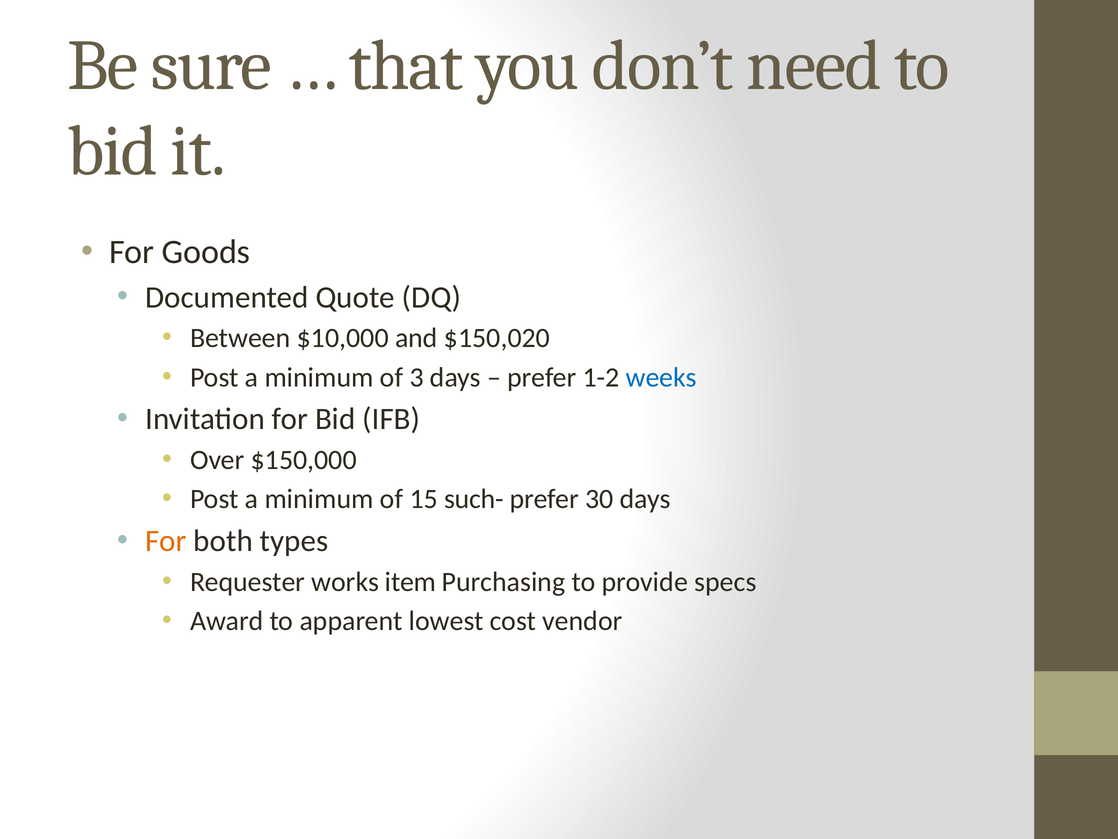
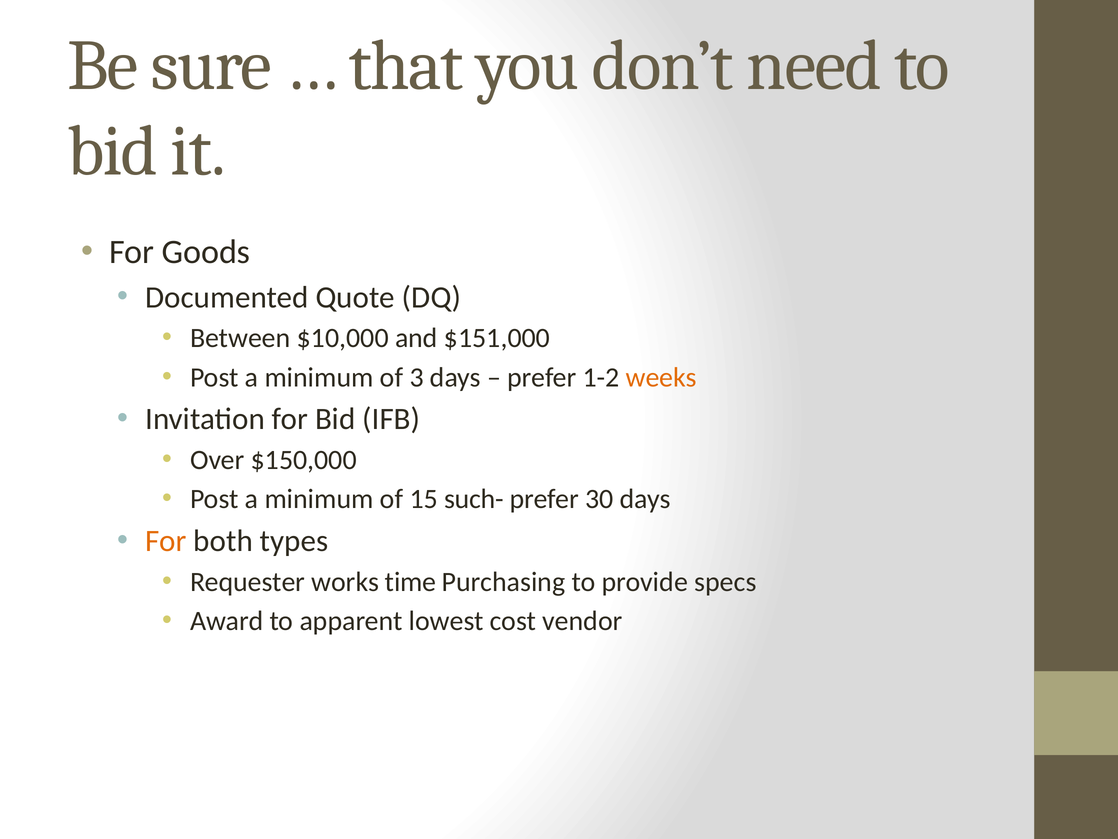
$150,020: $150,020 -> $151,000
weeks colour: blue -> orange
item: item -> time
